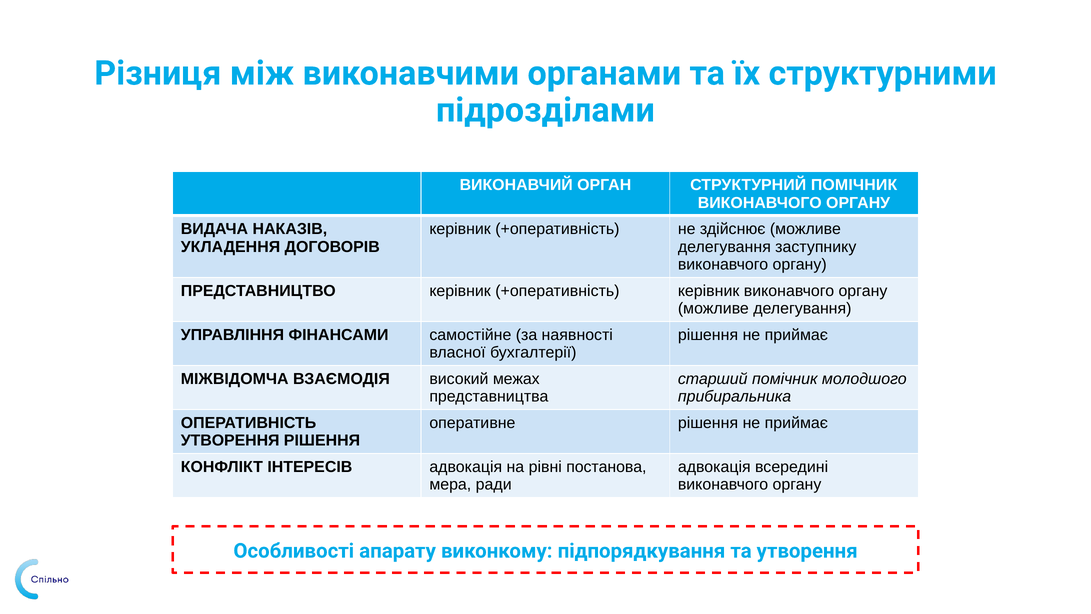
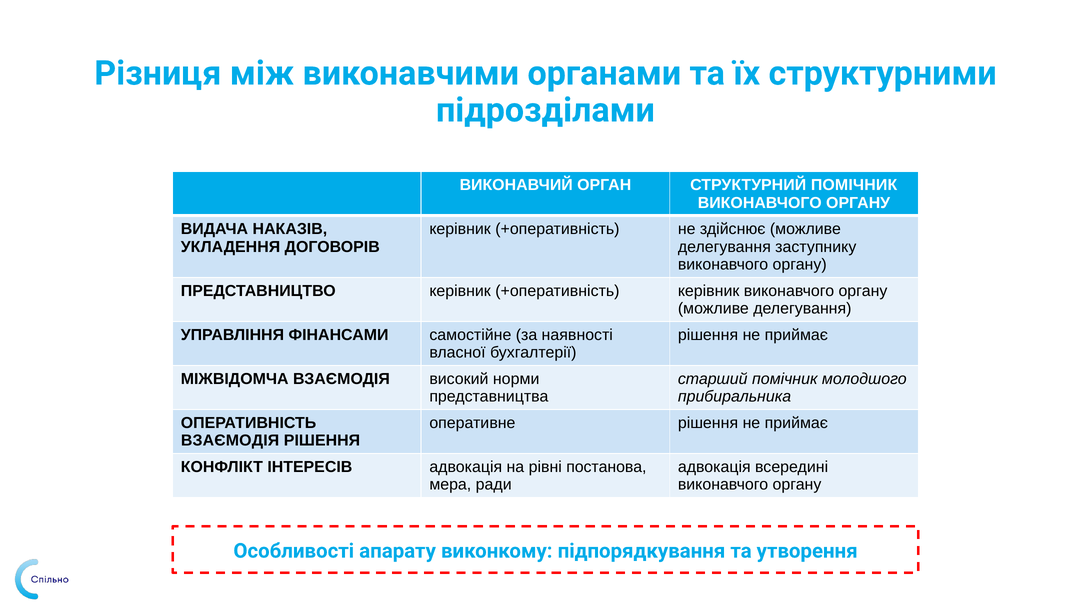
межах: межах -> норми
УТВОРЕННЯ at (230, 440): УТВОРЕННЯ -> ВЗАЄМОДІЯ
